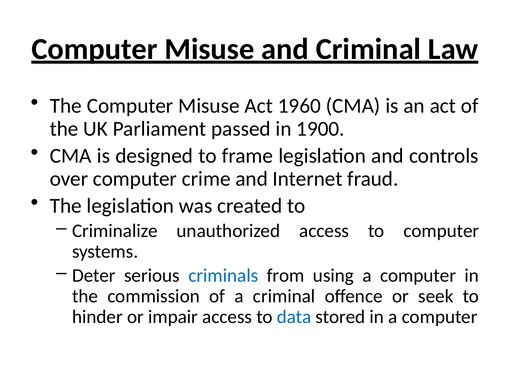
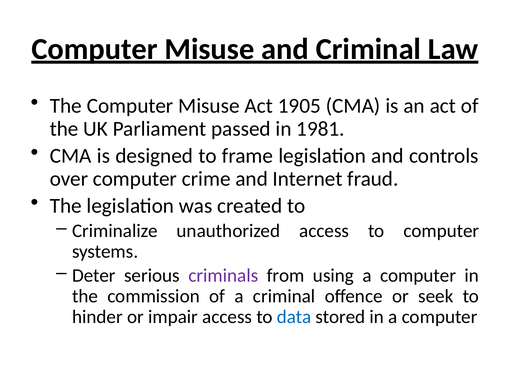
1960: 1960 -> 1905
1900: 1900 -> 1981
criminals colour: blue -> purple
